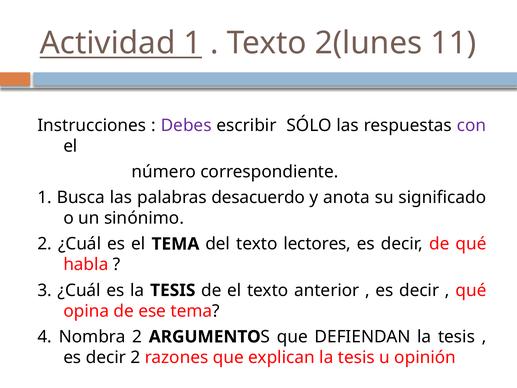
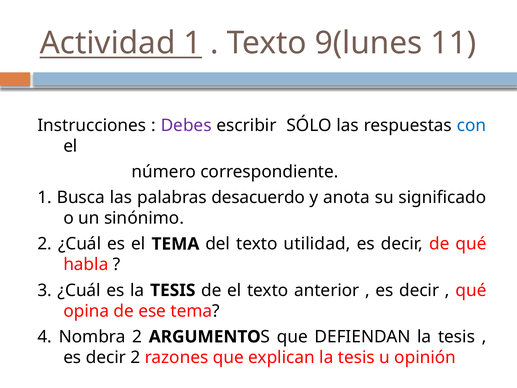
2(lunes: 2(lunes -> 9(lunes
con colour: purple -> blue
lectores: lectores -> utilidad
